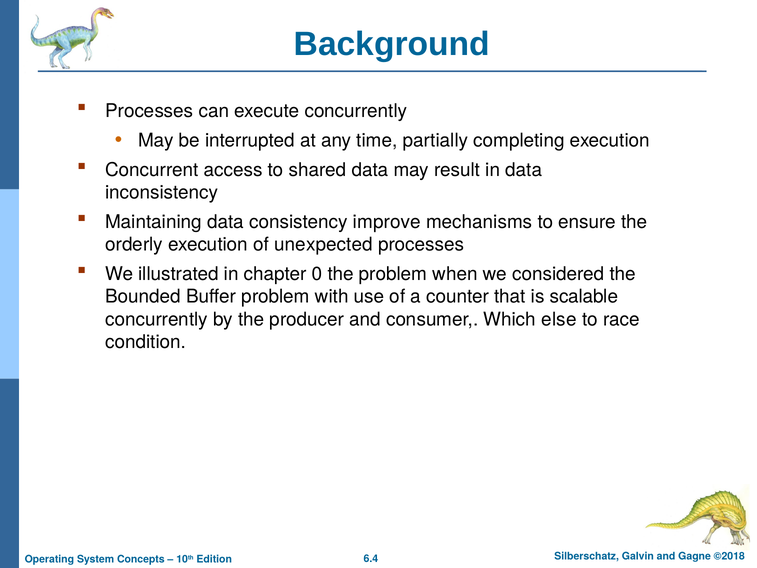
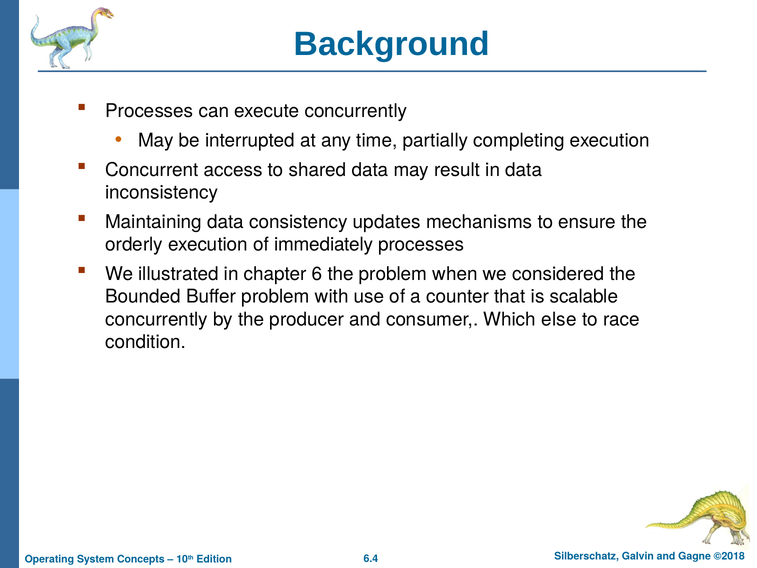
improve: improve -> updates
unexpected: unexpected -> immediately
0: 0 -> 6
